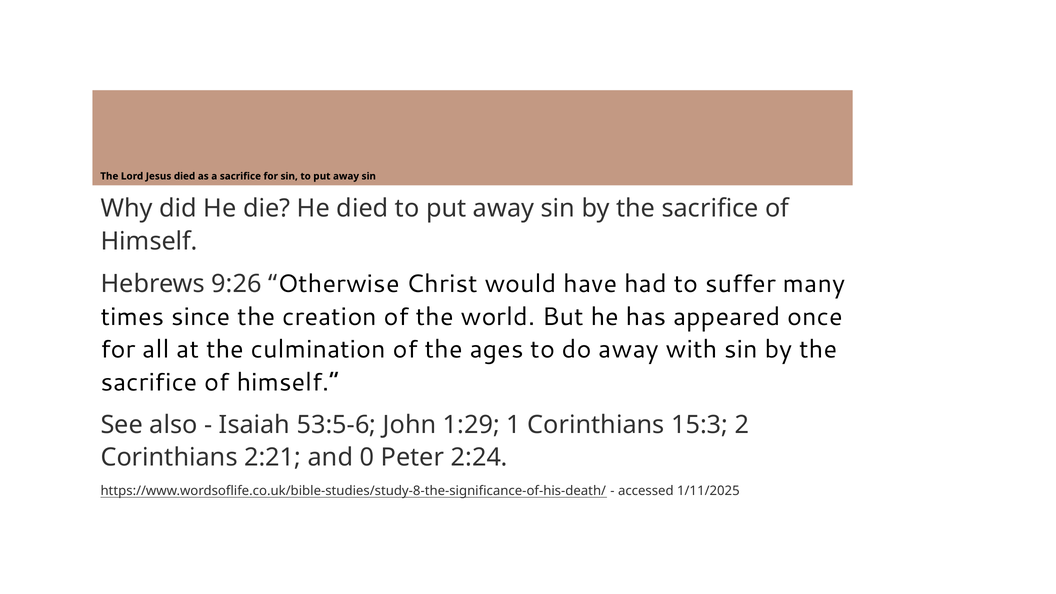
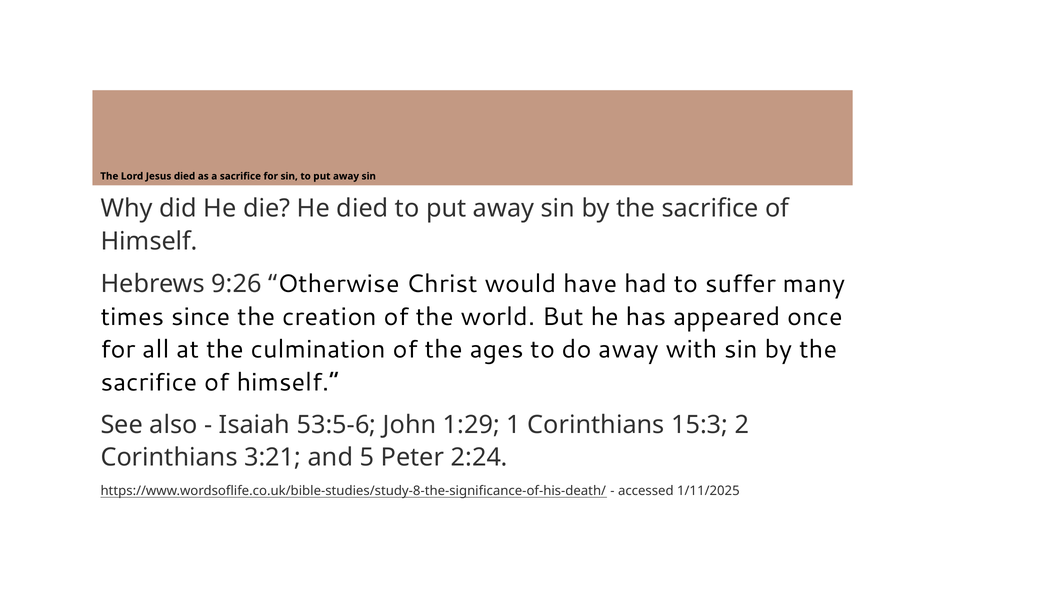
2:21: 2:21 -> 3:21
0: 0 -> 5
